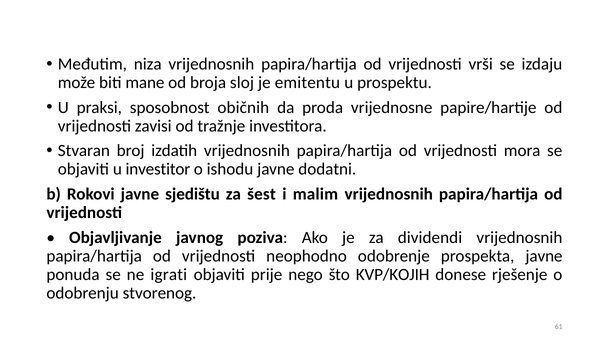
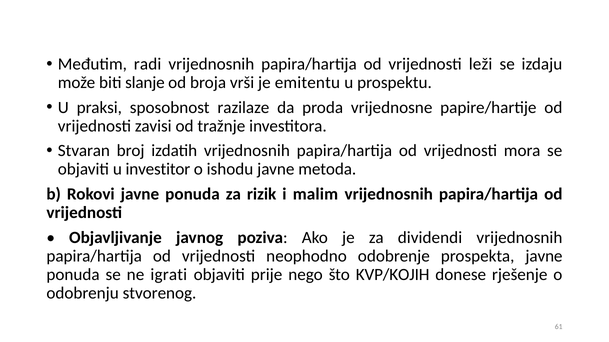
niza: niza -> radi
vrši: vrši -> leži
mane: mane -> slanje
sloj: sloj -> vrši
običnih: običnih -> razilaze
dodatni: dodatni -> metoda
Rokovi javne sjedištu: sjedištu -> ponuda
šest: šest -> rizik
